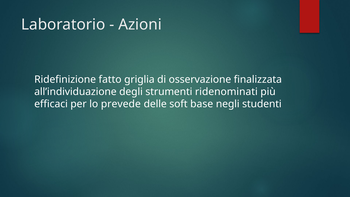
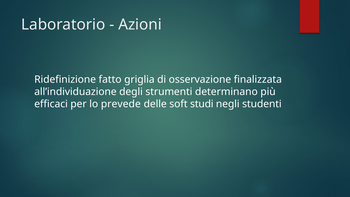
ridenominati: ridenominati -> determinano
base: base -> studi
